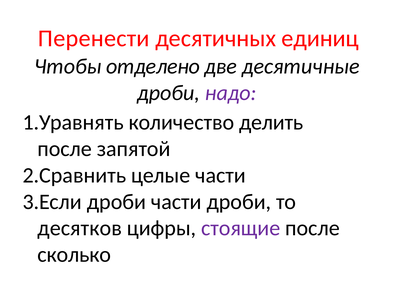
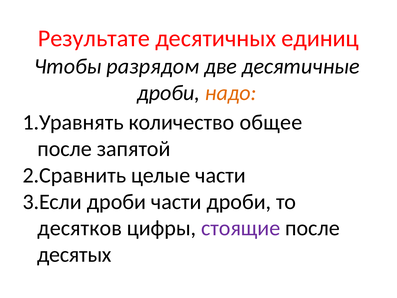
Перенести: Перенести -> Результате
отделено: отделено -> разрядом
надо colour: purple -> orange
делить: делить -> общее
сколько: сколько -> десятых
